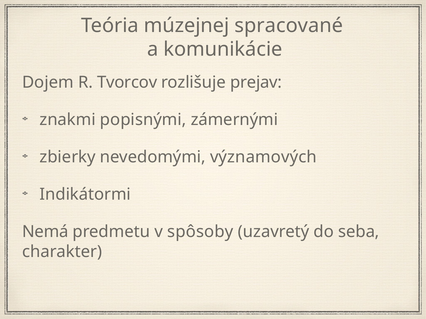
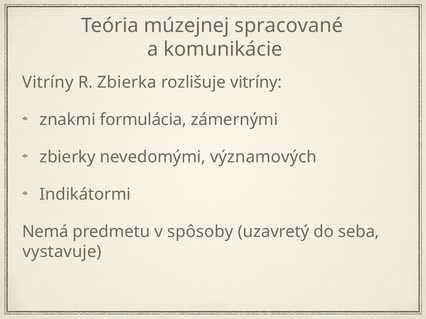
Dojem at (48, 82): Dojem -> Vitríny
Tvorcov: Tvorcov -> Zbierka
rozlišuje prejav: prejav -> vitríny
popisnými: popisnými -> formulácia
charakter: charakter -> vystavuje
